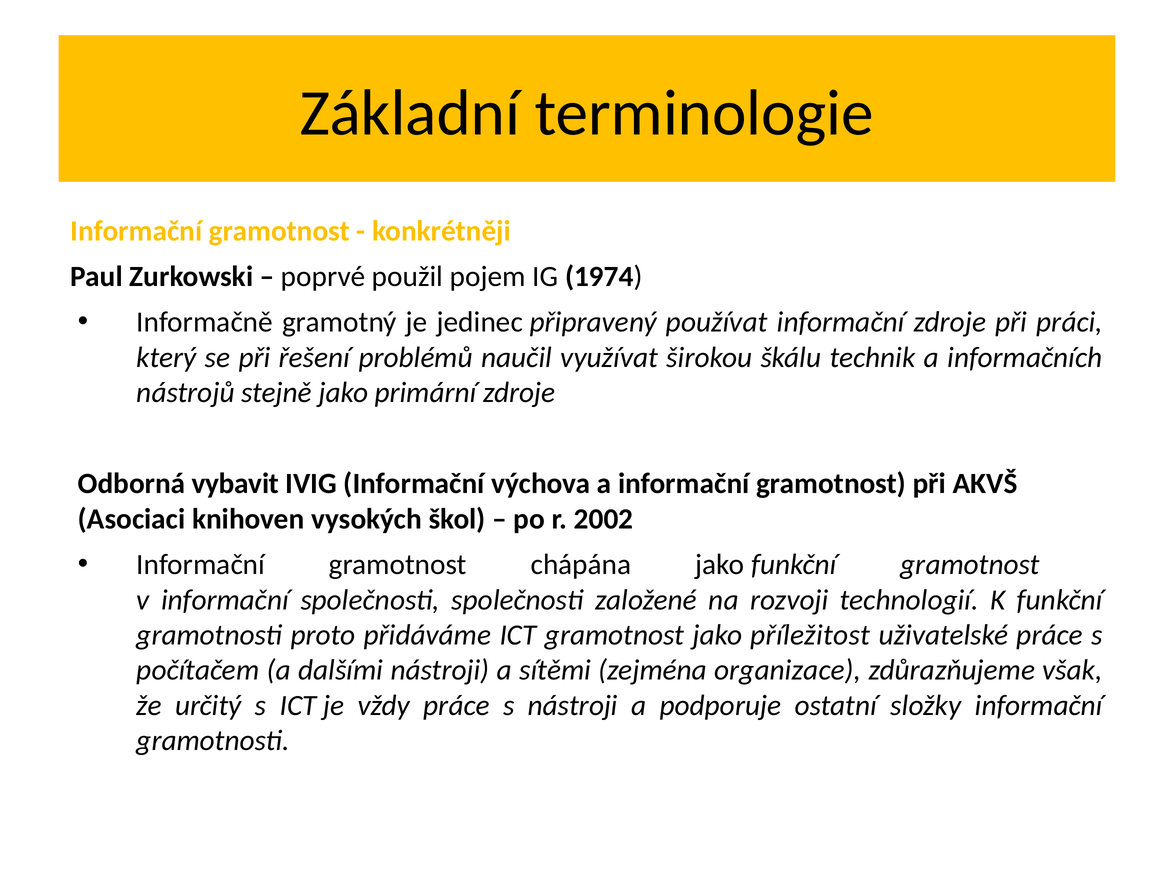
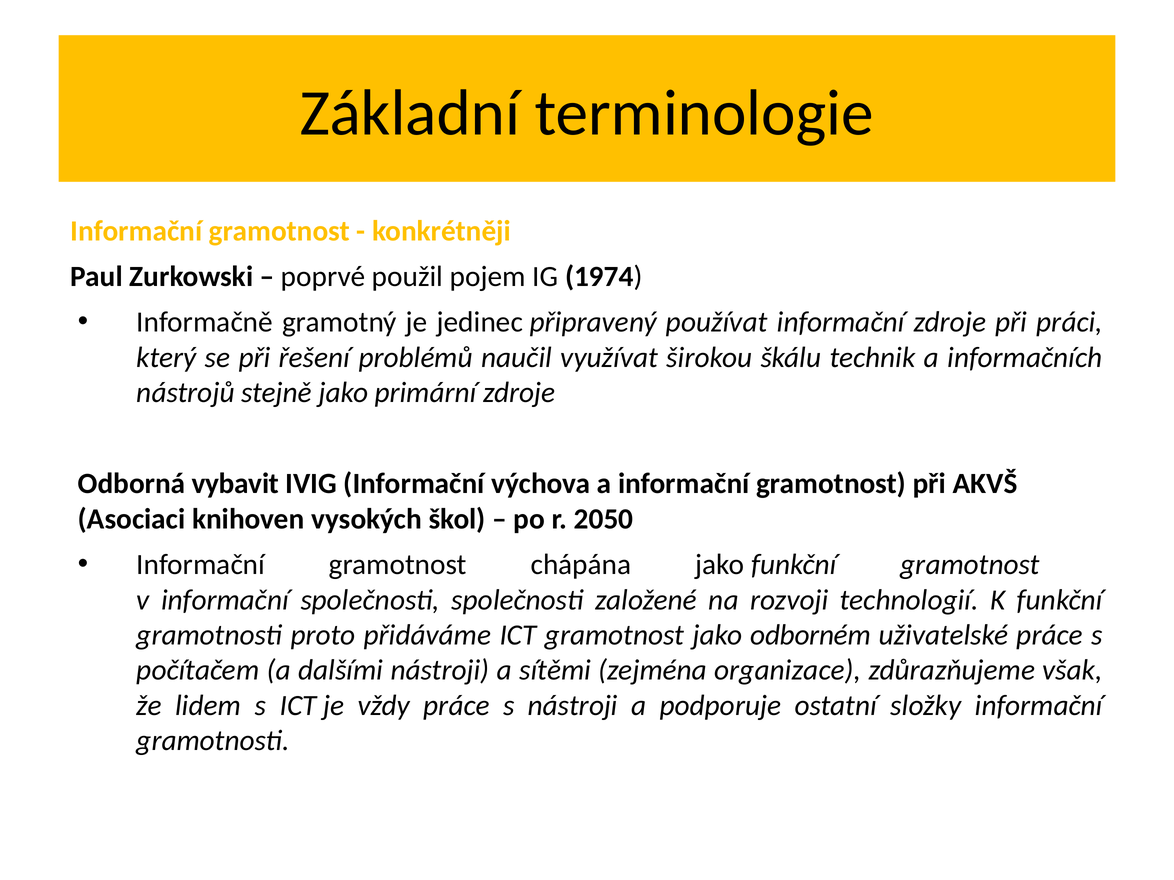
2002: 2002 -> 2050
příležitost: příležitost -> odborném
určitý: určitý -> lidem
